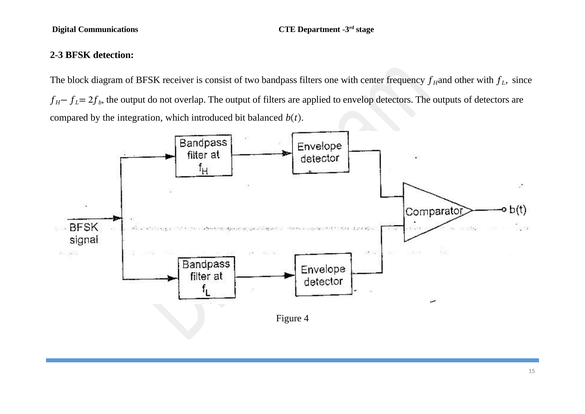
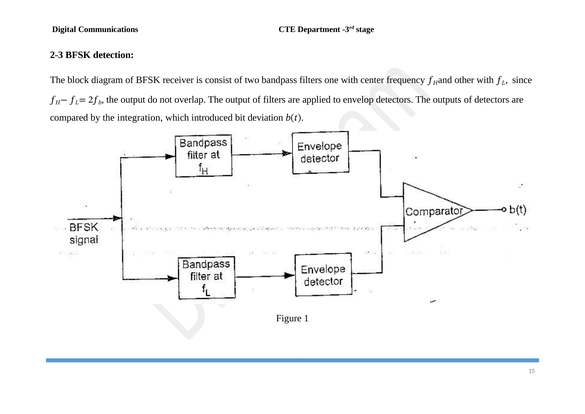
balanced: balanced -> deviation
4: 4 -> 1
